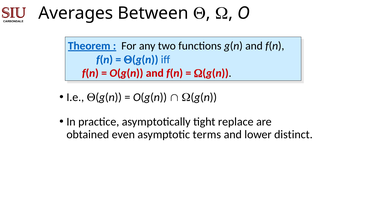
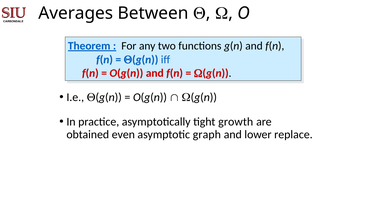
replace: replace -> growth
terms: terms -> graph
distinct: distinct -> replace
